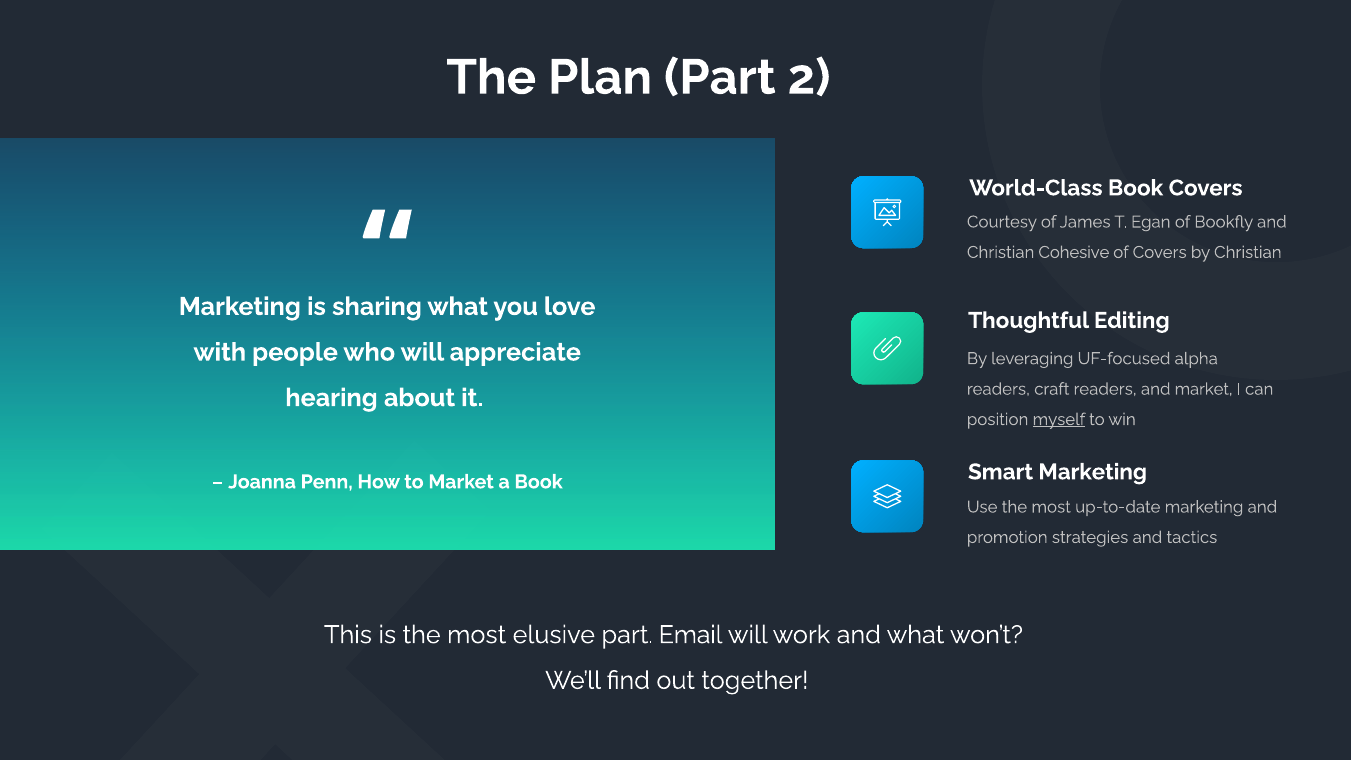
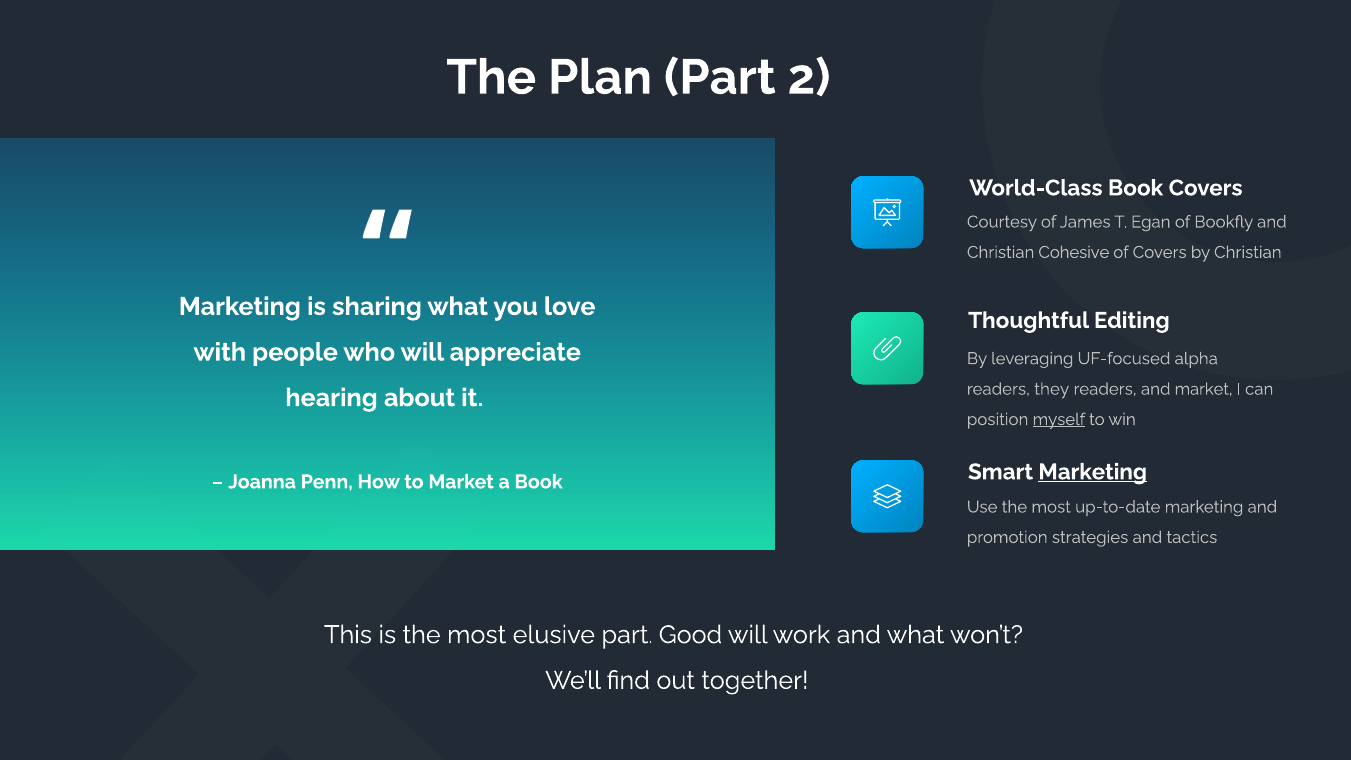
craft: craft -> they
Marketing at (1093, 472) underline: none -> present
Email: Email -> Good
